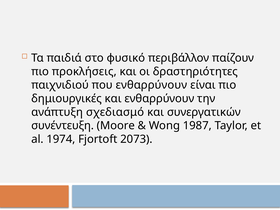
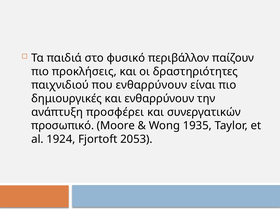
σχεδιασμό: σχεδιασμό -> προσφέρει
συνέντευξη: συνέντευξη -> προσωπικό
1987: 1987 -> 1935
1974: 1974 -> 1924
2073: 2073 -> 2053
